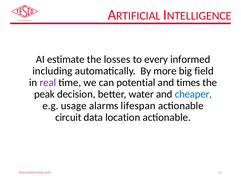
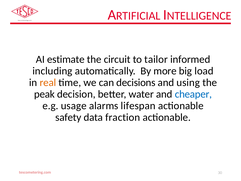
losses: losses -> circuit
every: every -> tailor
field: field -> load
real colour: purple -> orange
potential: potential -> decisions
times: times -> using
circuit: circuit -> safety
location: location -> fraction
